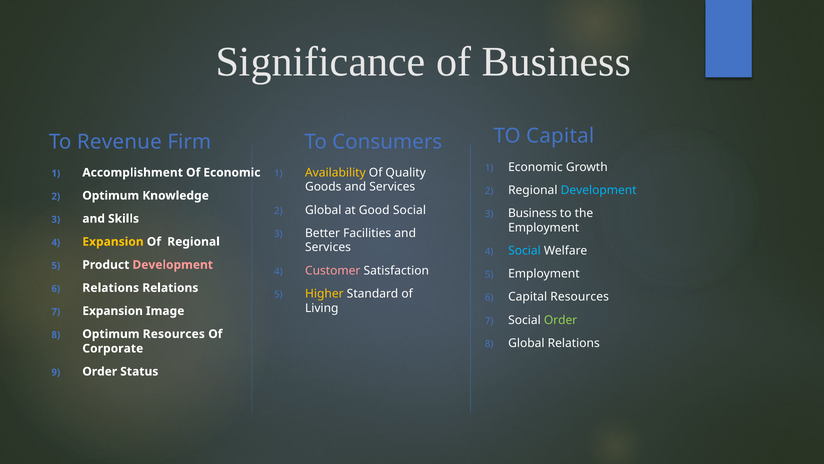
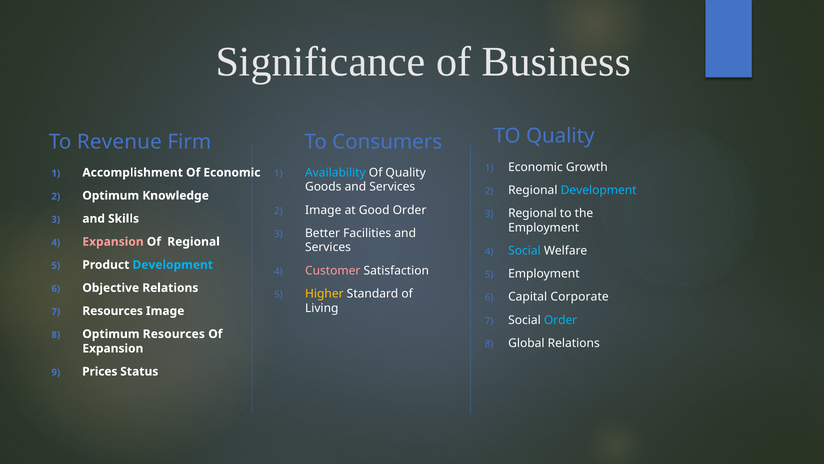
TO Capital: Capital -> Quality
Availability colour: yellow -> light blue
Global at (323, 210): Global -> Image
Good Social: Social -> Order
Business at (533, 213): Business -> Regional
Expansion at (113, 242) colour: yellow -> pink
Development at (173, 265) colour: pink -> light blue
Relations at (111, 288): Relations -> Objective
Capital Resources: Resources -> Corporate
Expansion at (113, 311): Expansion -> Resources
Order at (561, 320) colour: light green -> light blue
Corporate at (113, 348): Corporate -> Expansion
Order at (100, 371): Order -> Prices
